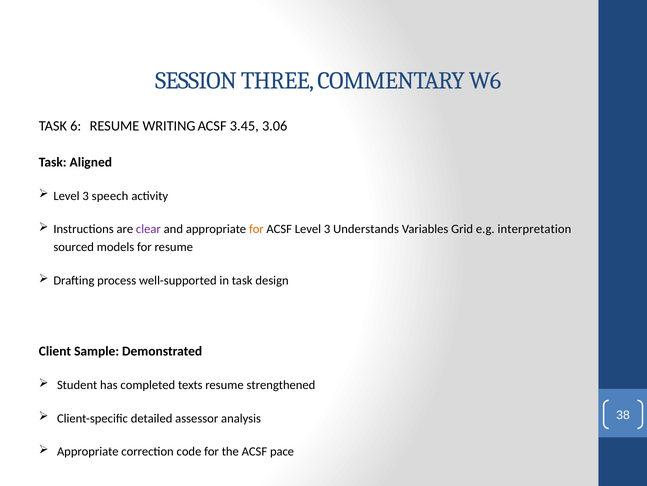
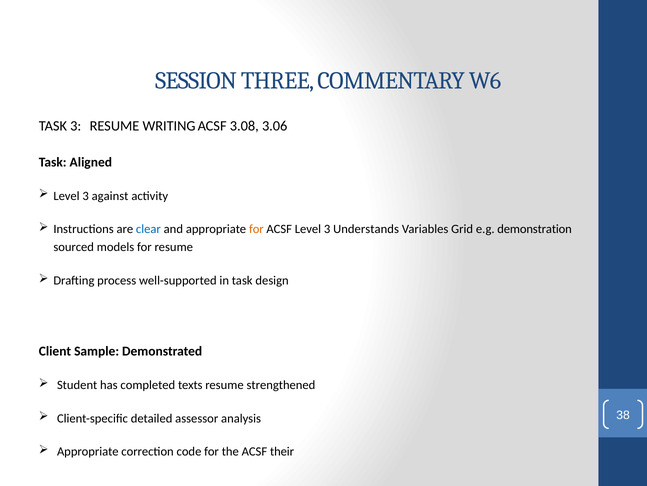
TASK 6: 6 -> 3
3.45: 3.45 -> 3.08
speech: speech -> against
clear colour: purple -> blue
interpretation: interpretation -> demonstration
pace: pace -> their
